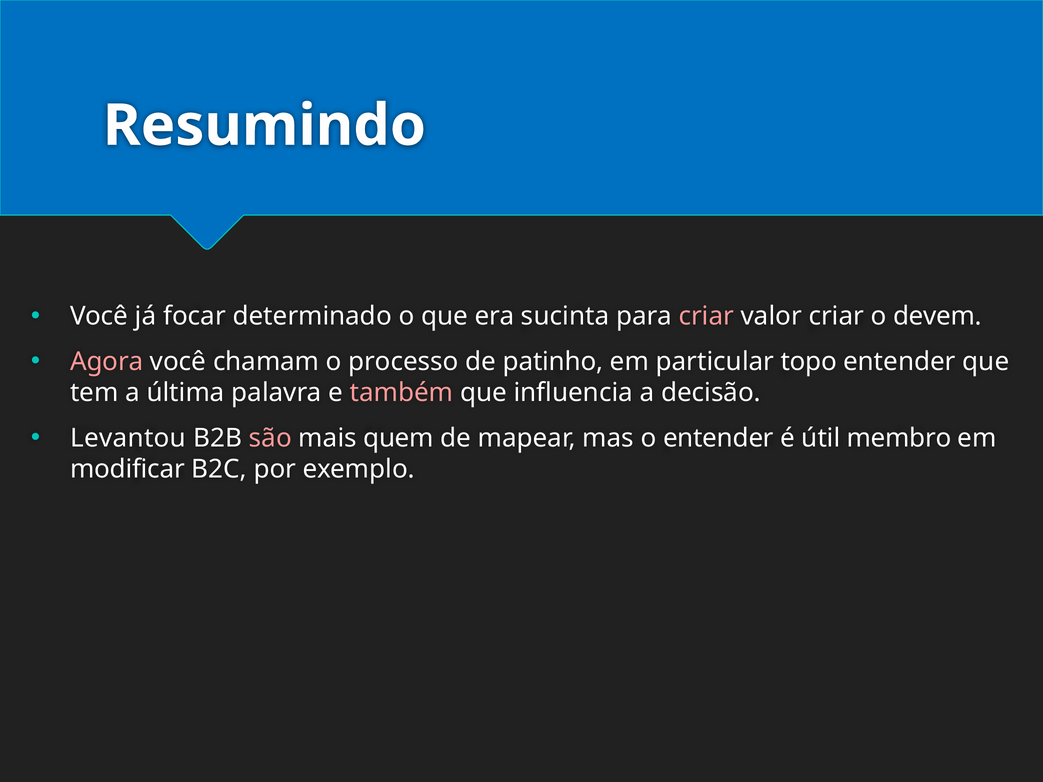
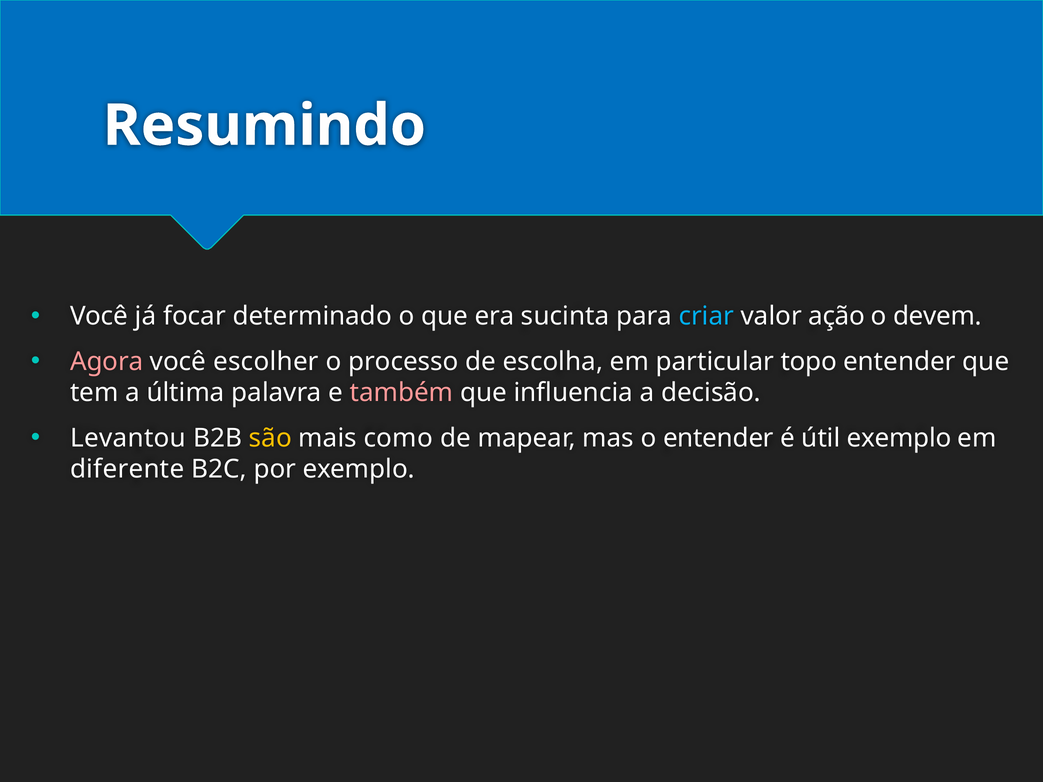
criar at (706, 316) colour: pink -> light blue
valor criar: criar -> ação
chamam: chamam -> escolher
patinho: patinho -> escolha
são colour: pink -> yellow
quem: quem -> como
útil membro: membro -> exemplo
modificar: modificar -> diferente
